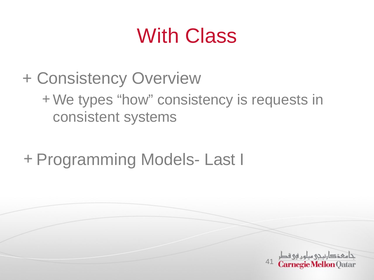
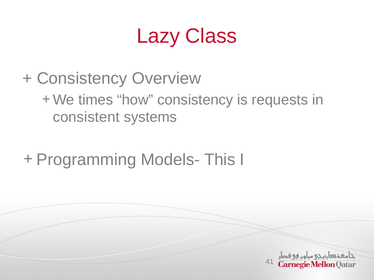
With: With -> Lazy
types: types -> times
Last: Last -> This
